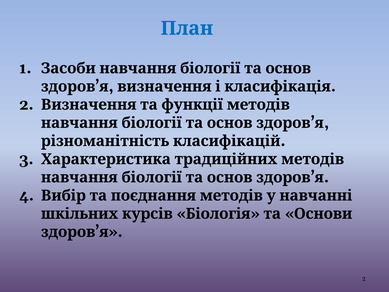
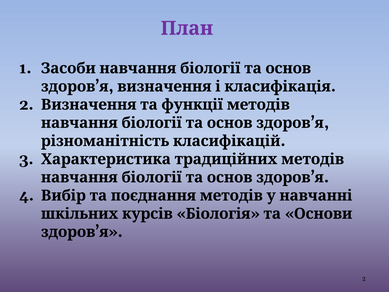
План colour: blue -> purple
